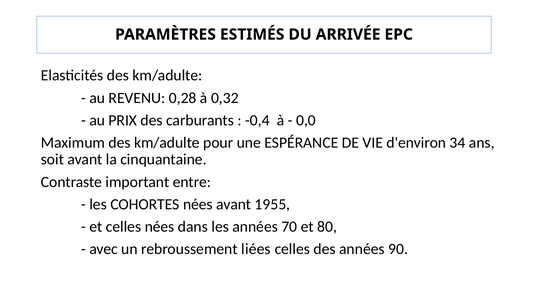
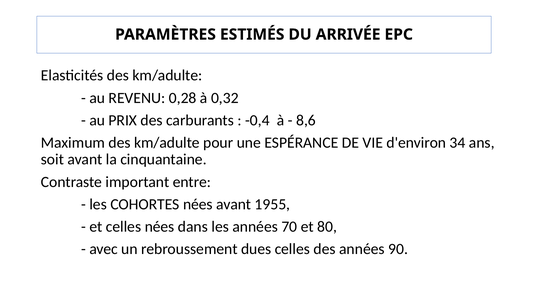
0,0: 0,0 -> 8,6
liées: liées -> dues
